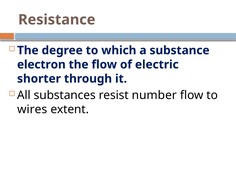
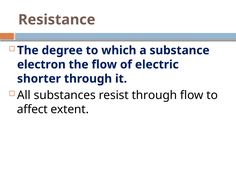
resist number: number -> through
wires: wires -> affect
